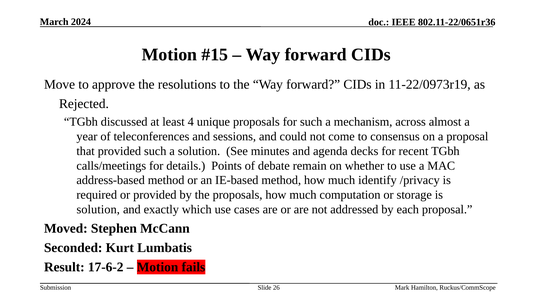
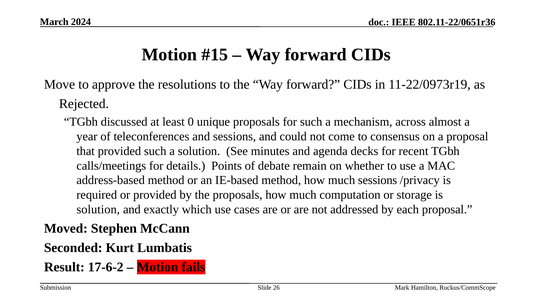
4: 4 -> 0
much identify: identify -> sessions
